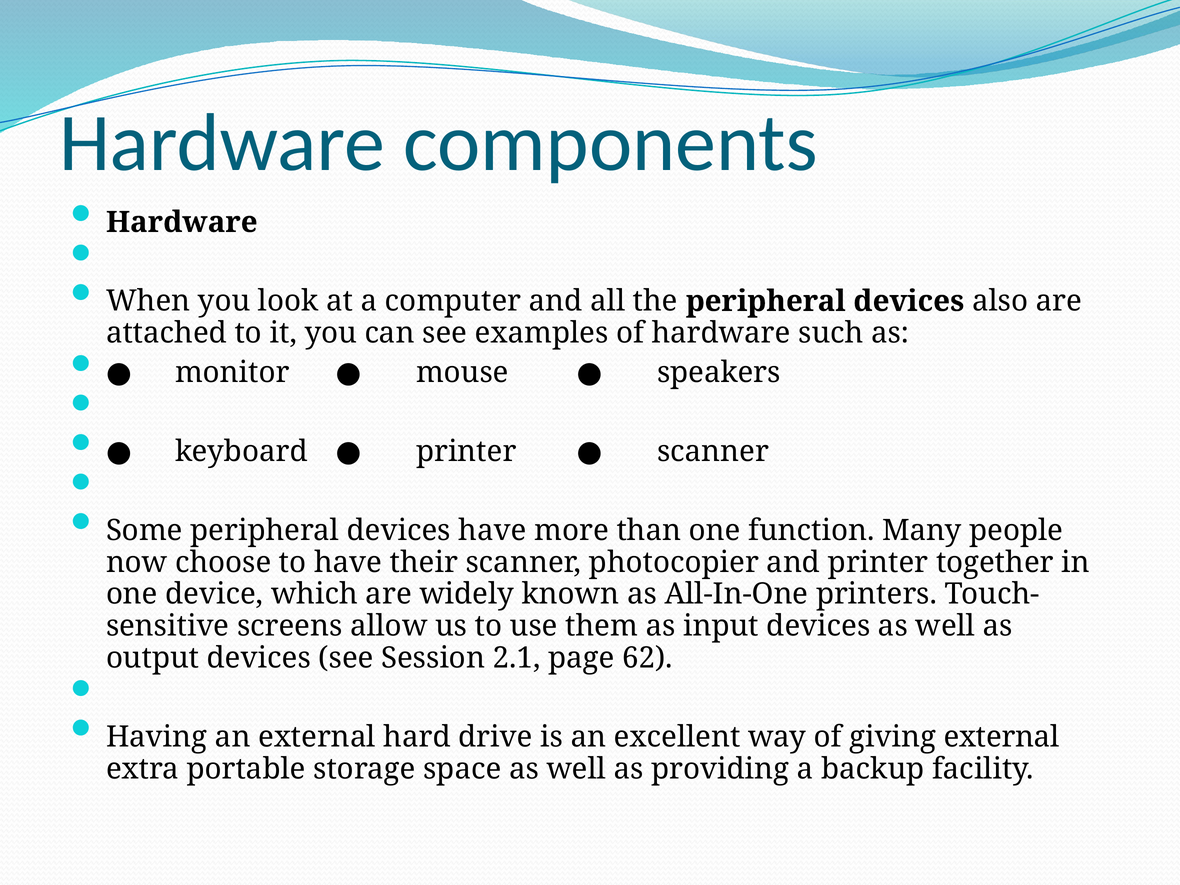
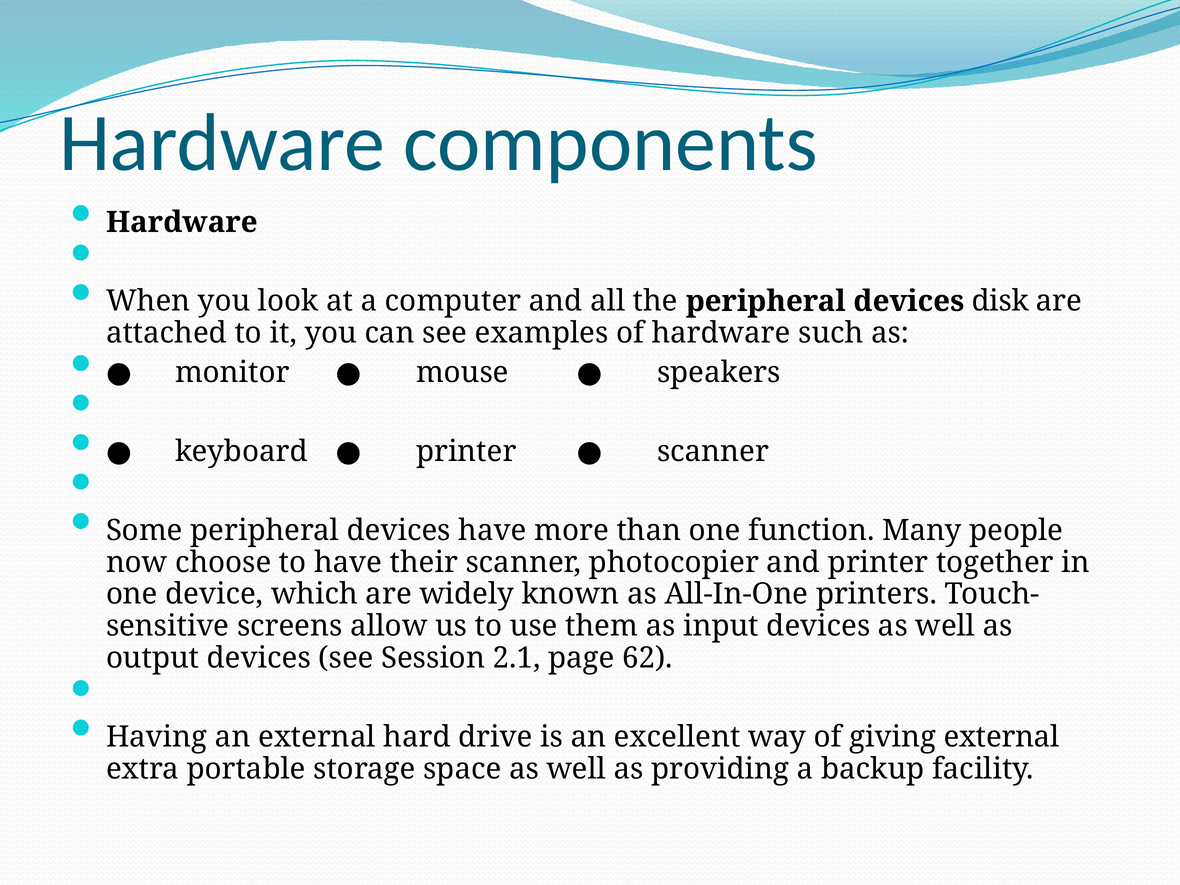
also: also -> disk
